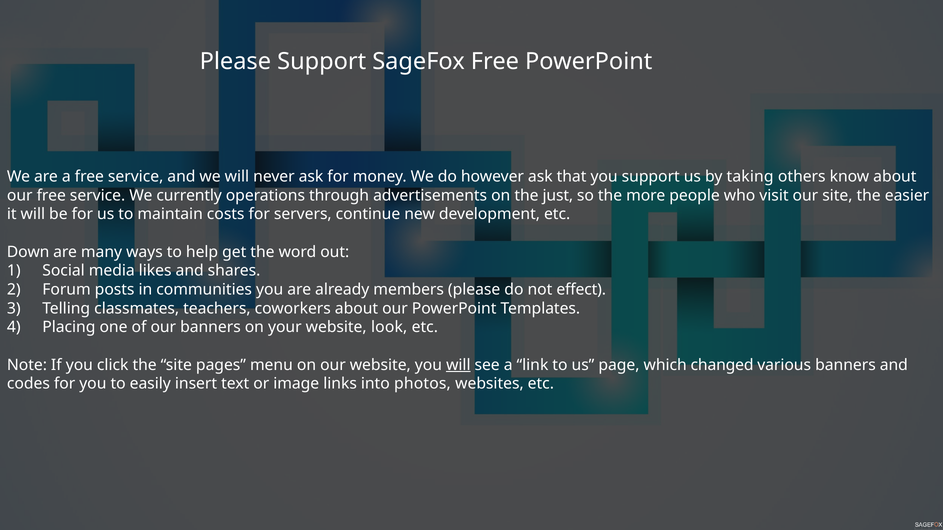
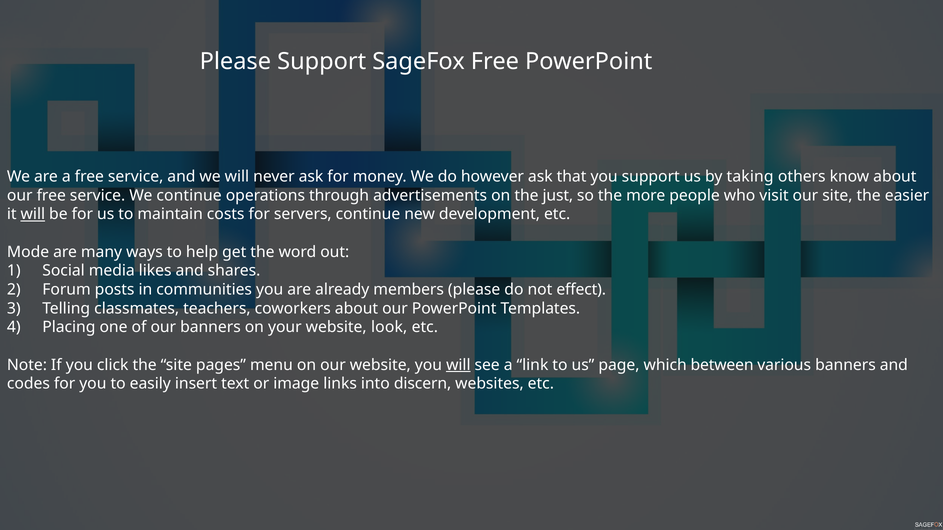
We currently: currently -> continue
will at (33, 214) underline: none -> present
Down: Down -> Mode
changed: changed -> between
photos: photos -> discern
